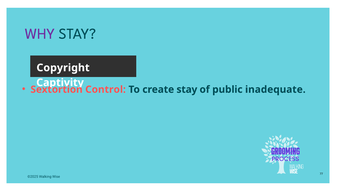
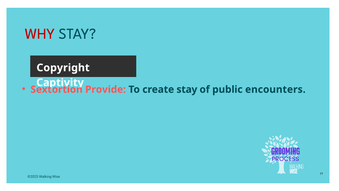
WHY colour: purple -> red
Control: Control -> Provide
inadequate: inadequate -> encounters
